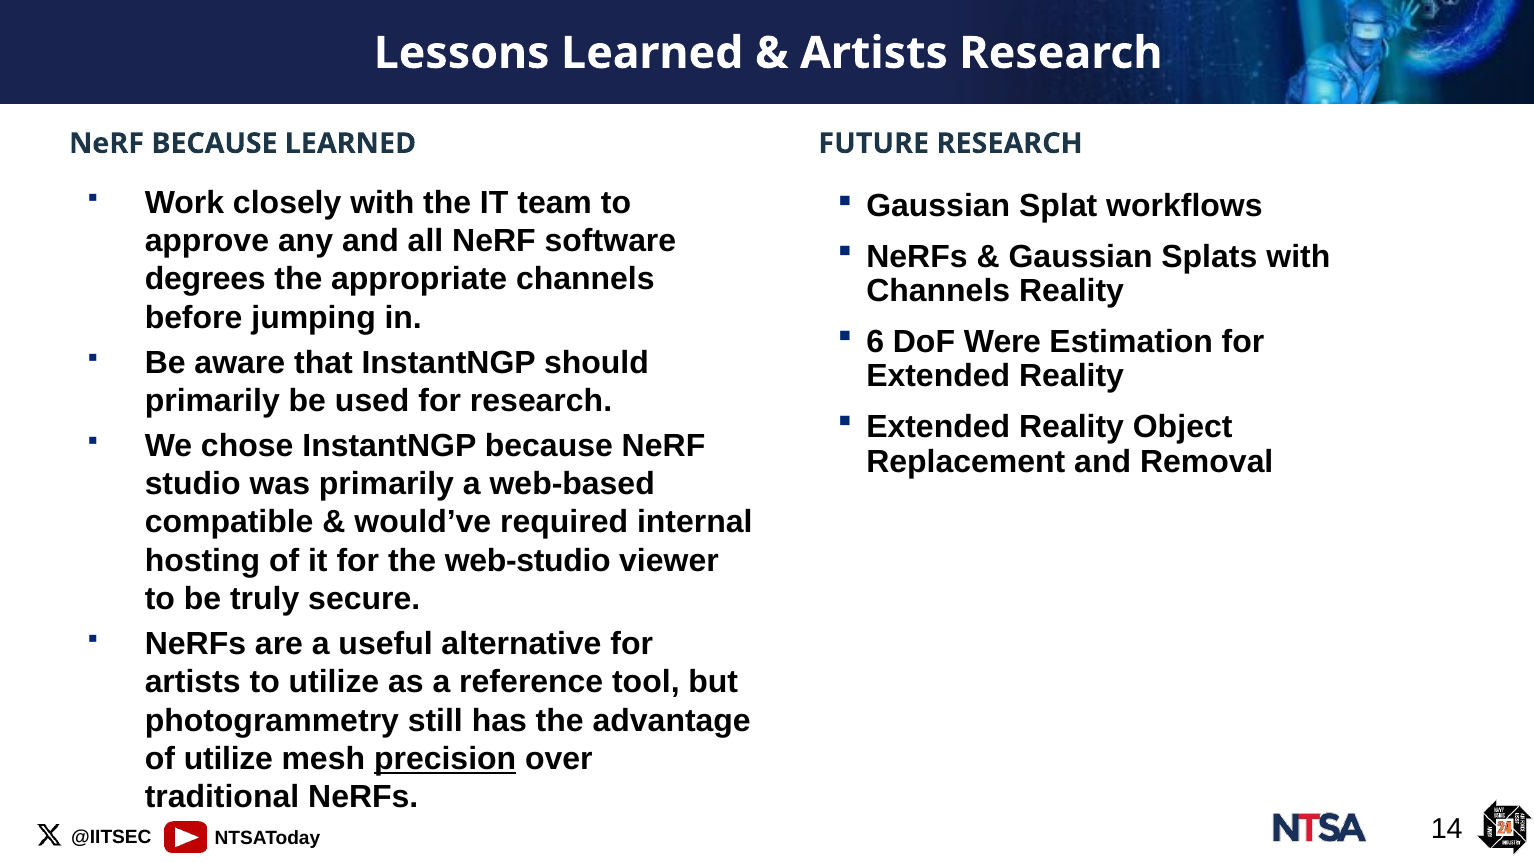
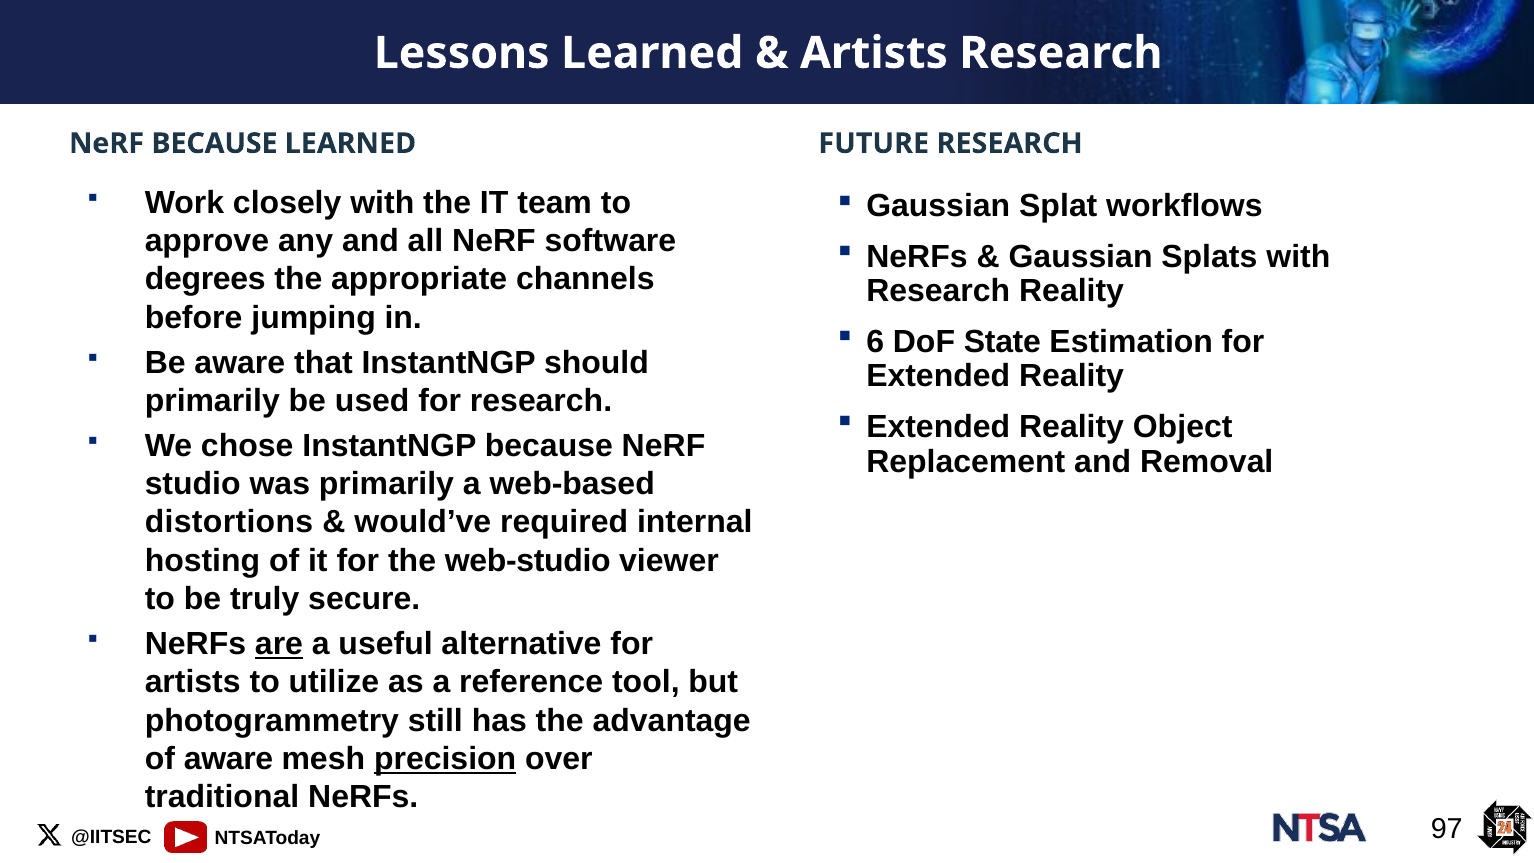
Channels at (938, 291): Channels -> Research
Were: Were -> State
compatible: compatible -> distortions
are underline: none -> present
of utilize: utilize -> aware
14: 14 -> 97
